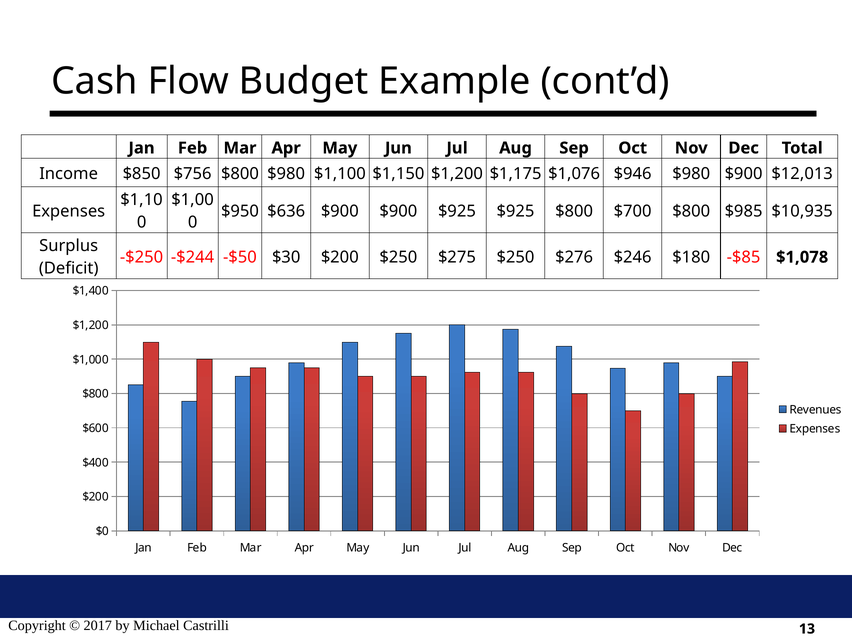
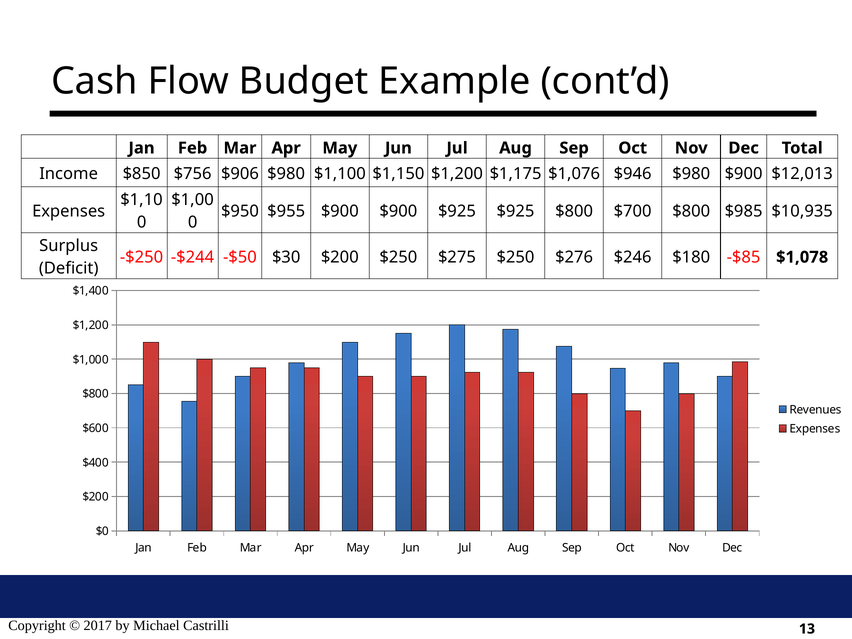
$756 $800: $800 -> $906
$636: $636 -> $955
